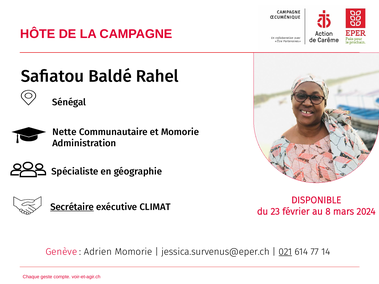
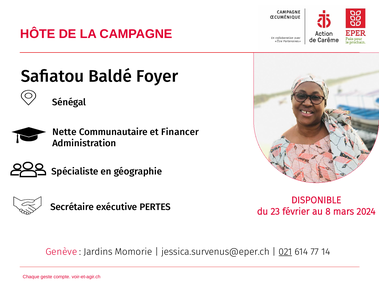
Rahel: Rahel -> Foyer
et Momorie: Momorie -> Financer
Secrétaire underline: present -> none
CLIMAT: CLIMAT -> PERTES
Adrien: Adrien -> Jardins
